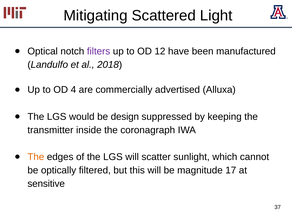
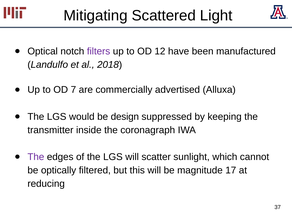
4: 4 -> 7
The at (36, 157) colour: orange -> purple
sensitive: sensitive -> reducing
